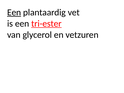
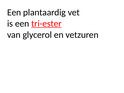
Een at (14, 12) underline: present -> none
